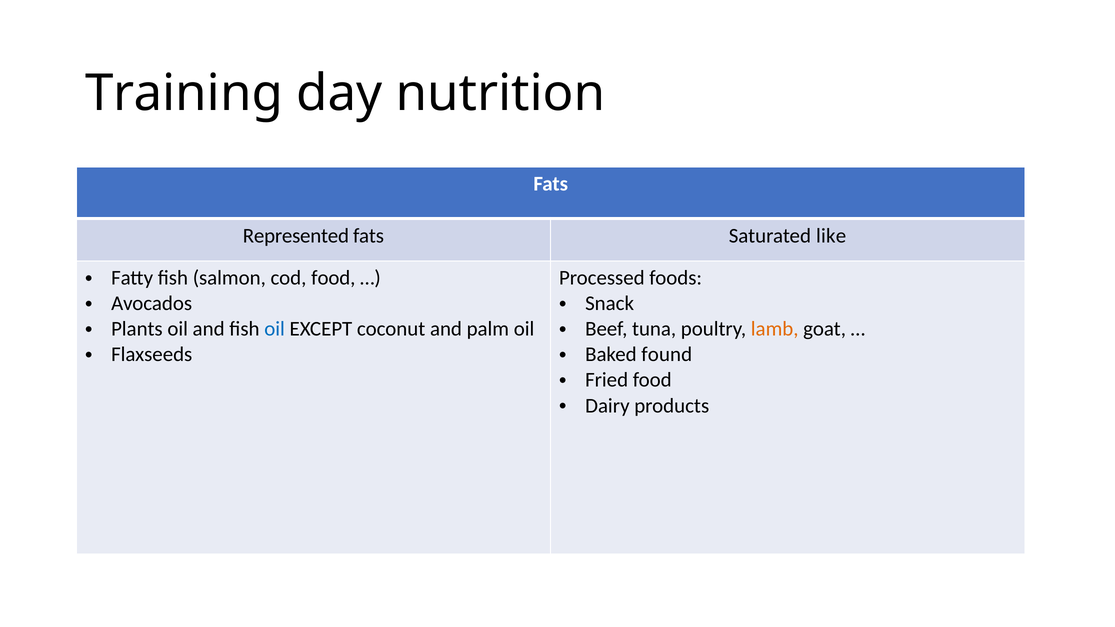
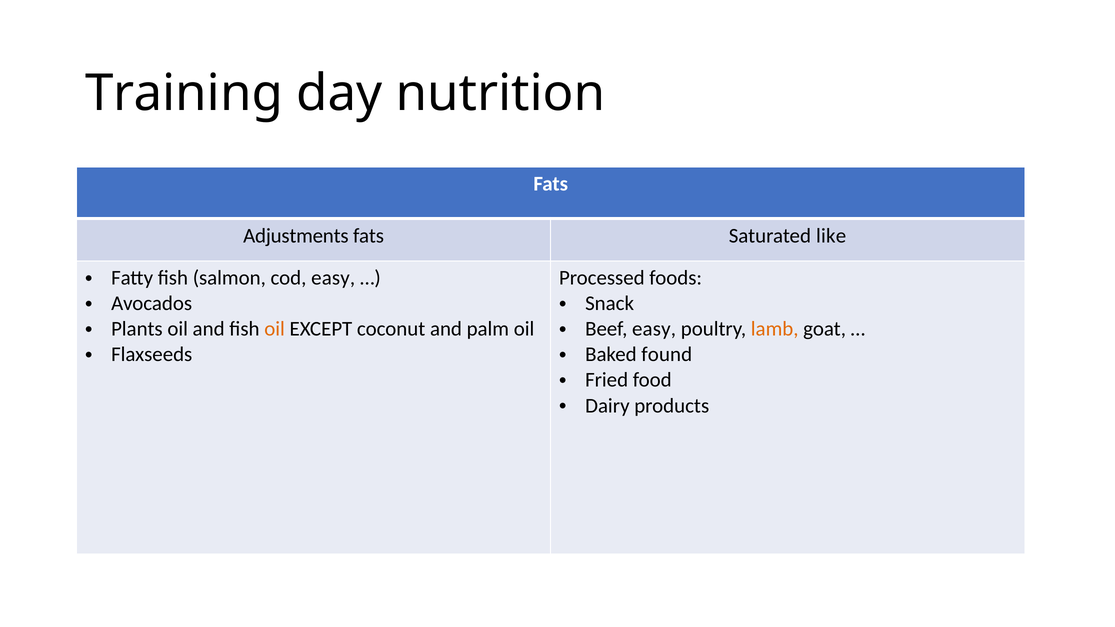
Represented: Represented -> Adjustments
cod food: food -> easy
oil at (275, 329) colour: blue -> orange
Beef tuna: tuna -> easy
